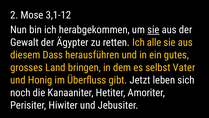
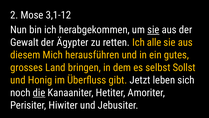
Dass: Dass -> Mich
Vater: Vater -> Sollst
die underline: none -> present
